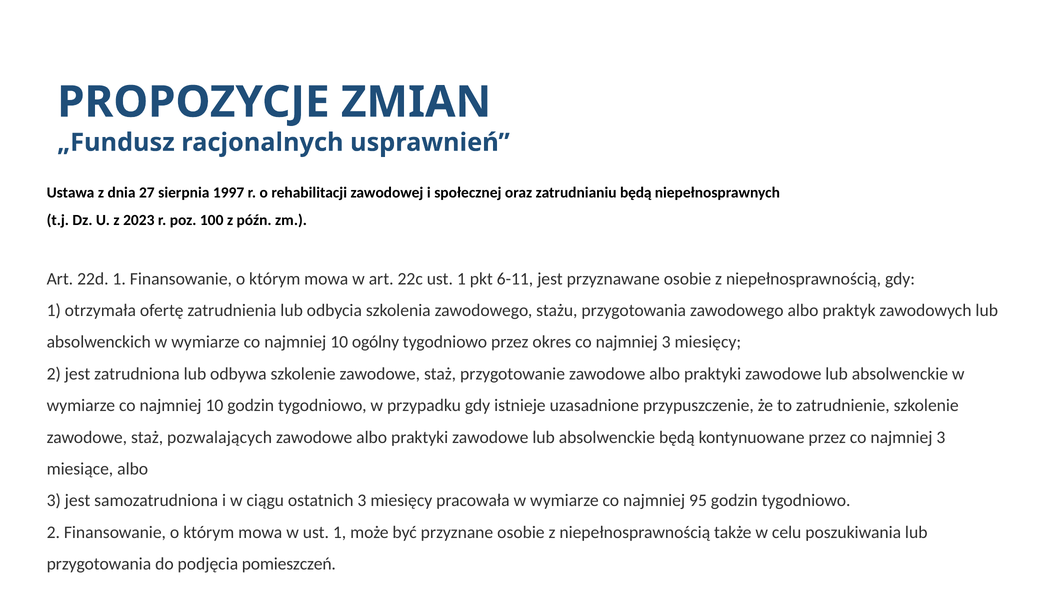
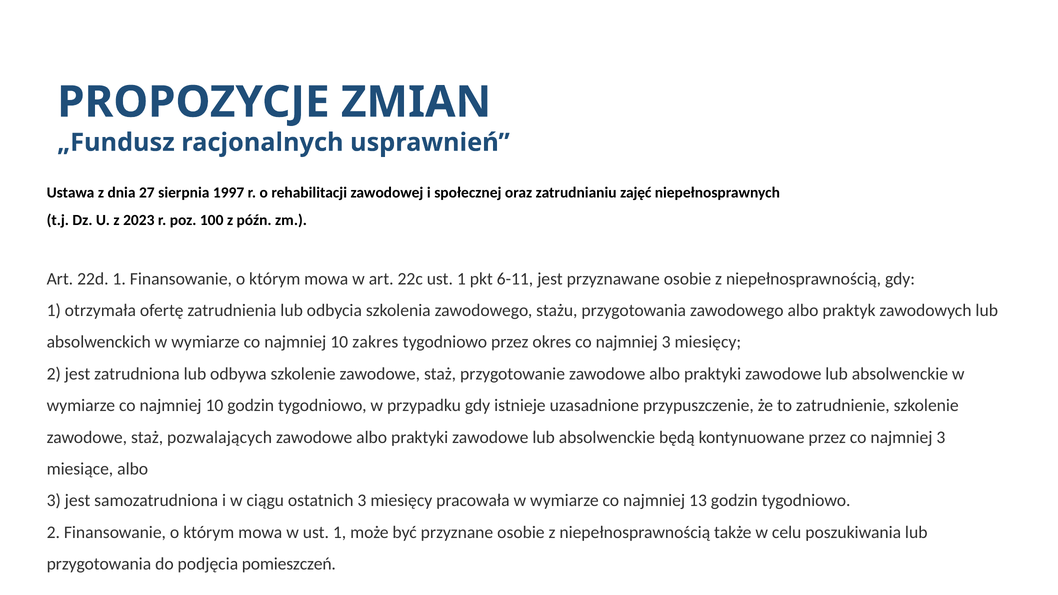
zatrudnianiu będą: będą -> zajęć
ogólny: ogólny -> zakres
95: 95 -> 13
